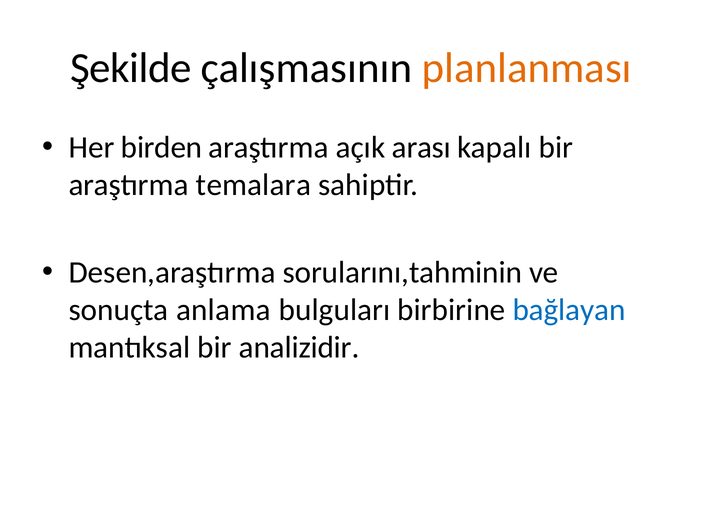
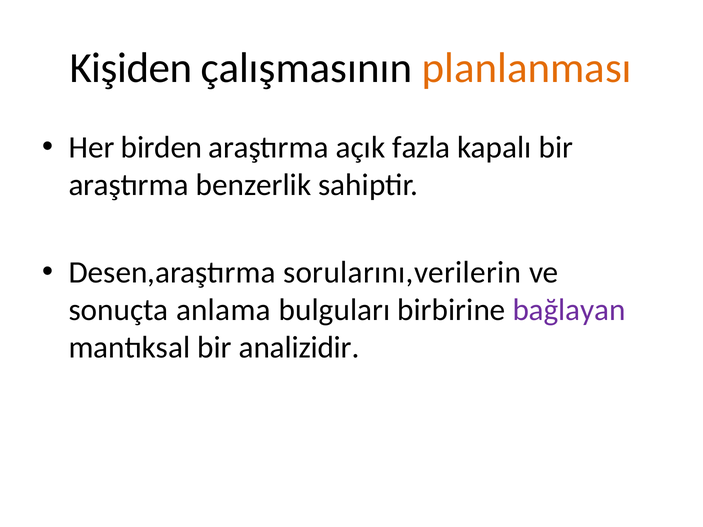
Şekilde: Şekilde -> Kişiden
arası: arası -> fazla
temalara: temalara -> benzerlik
sorularını,tahminin: sorularını,tahminin -> sorularını,verilerin
bağlayan colour: blue -> purple
